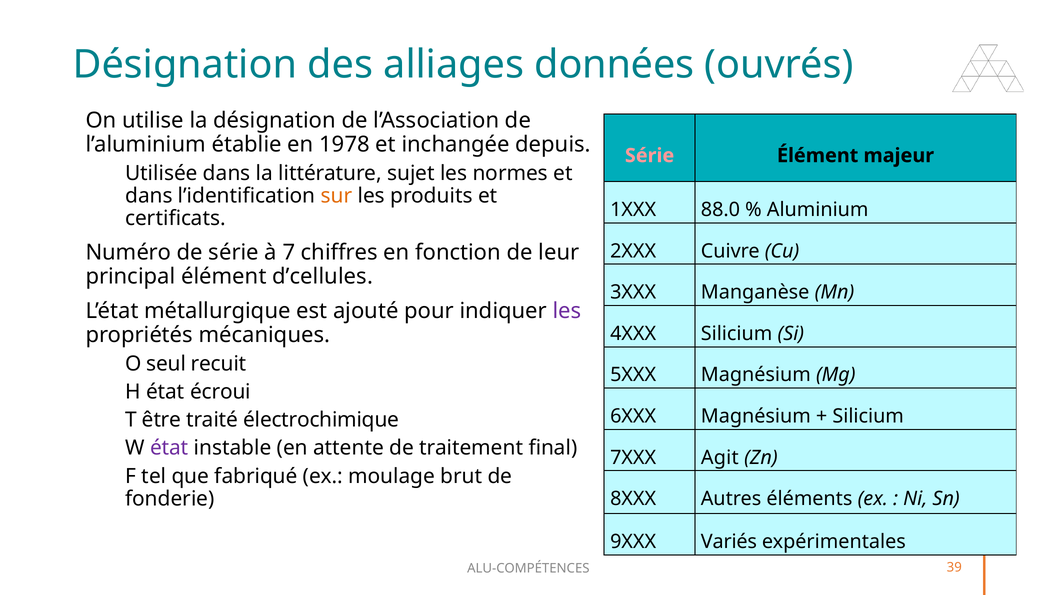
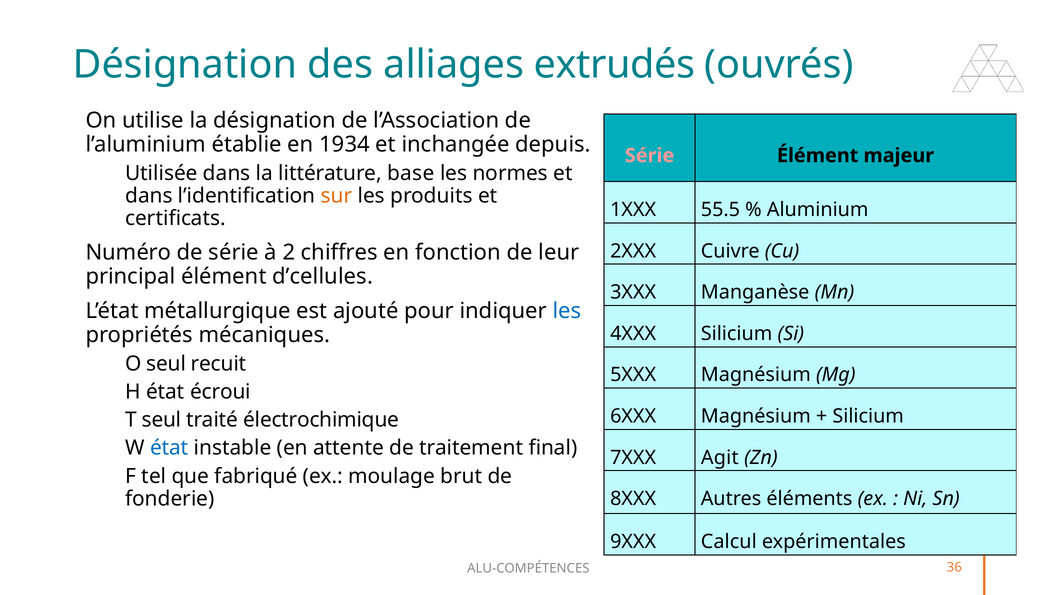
données: données -> extrudés
1978: 1978 -> 1934
sujet: sujet -> base
88.0: 88.0 -> 55.5
7: 7 -> 2
les at (567, 311) colour: purple -> blue
T être: être -> seul
état at (169, 448) colour: purple -> blue
Variés: Variés -> Calcul
39: 39 -> 36
